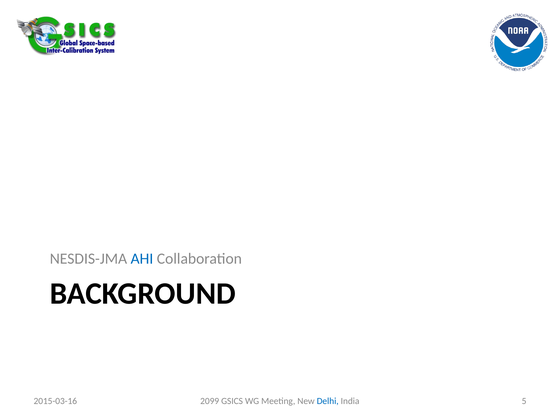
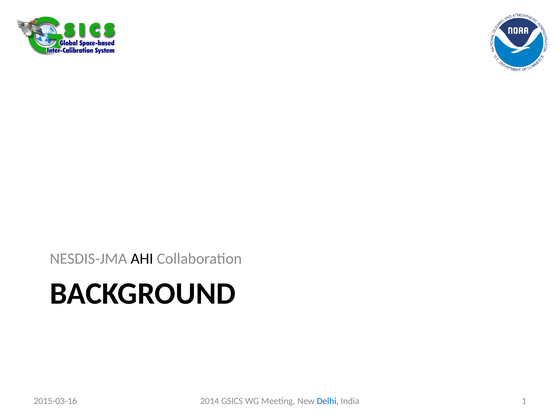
AHI colour: blue -> black
2099: 2099 -> 2014
5: 5 -> 1
